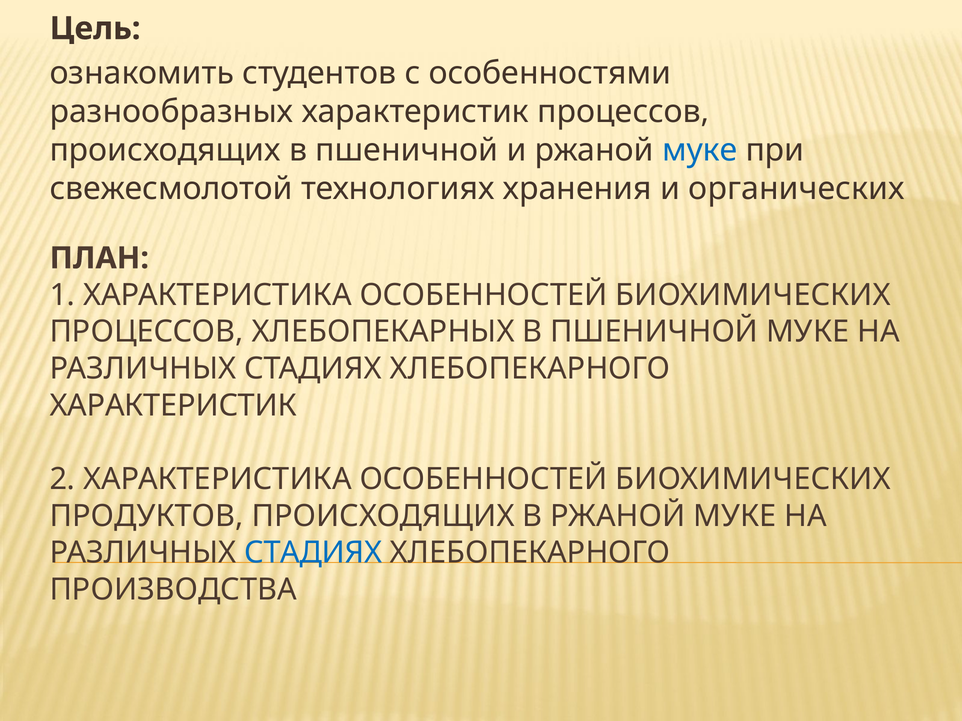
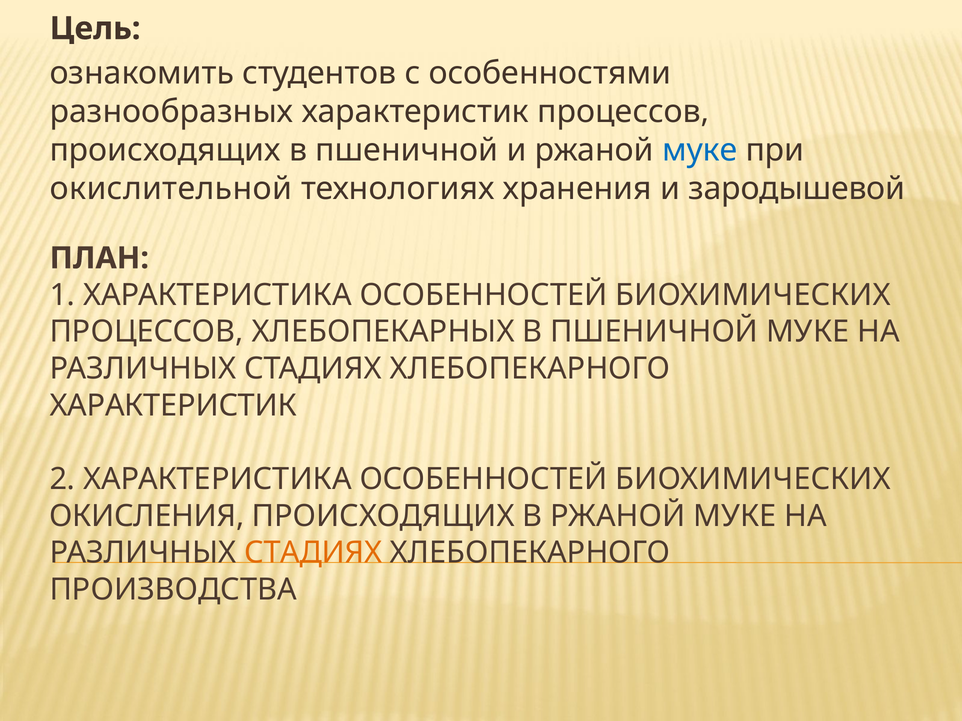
свежесмолотой: свежесмолотой -> окислительной
органических: органических -> зародышевой
ПРОДУКТОВ: ПРОДУКТОВ -> ОКИСЛЕНИЯ
СТАДИЯХ at (313, 553) colour: blue -> orange
